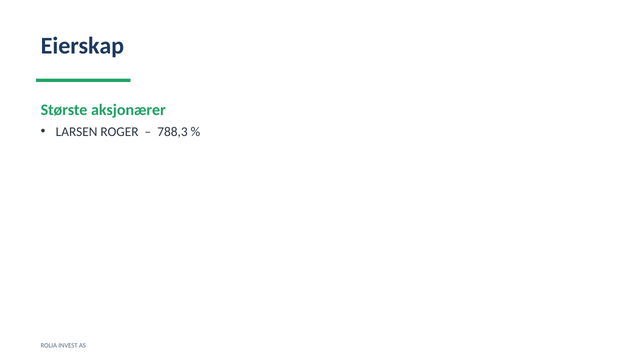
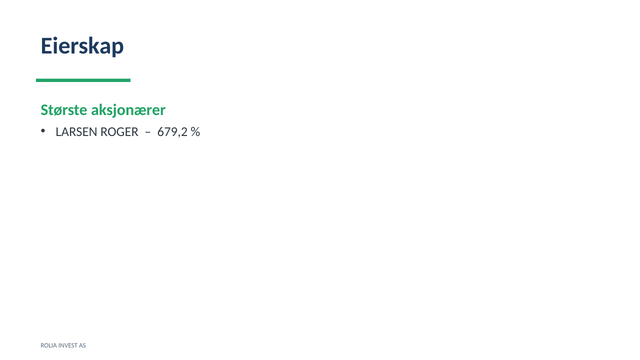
788,3: 788,3 -> 679,2
